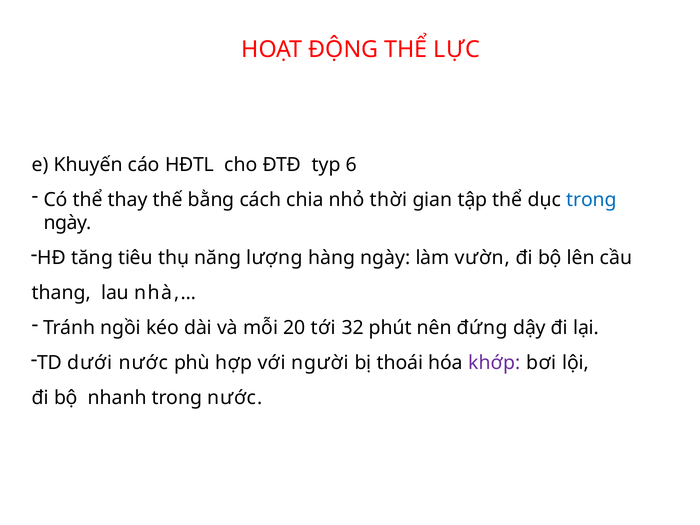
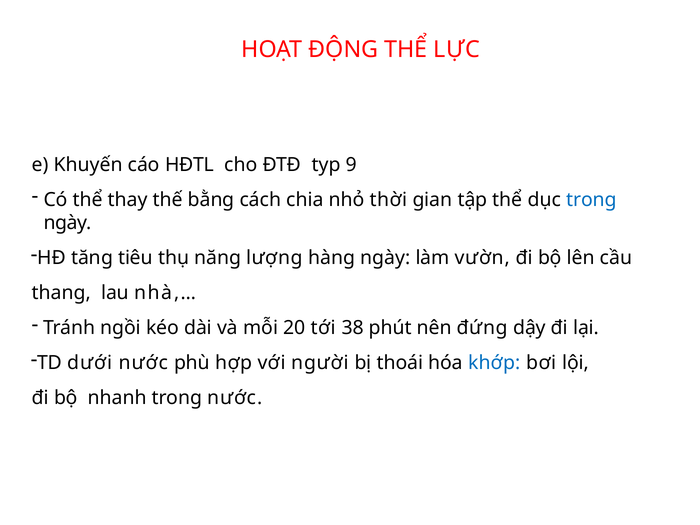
6: 6 -> 9
32: 32 -> 38
khớp colour: purple -> blue
